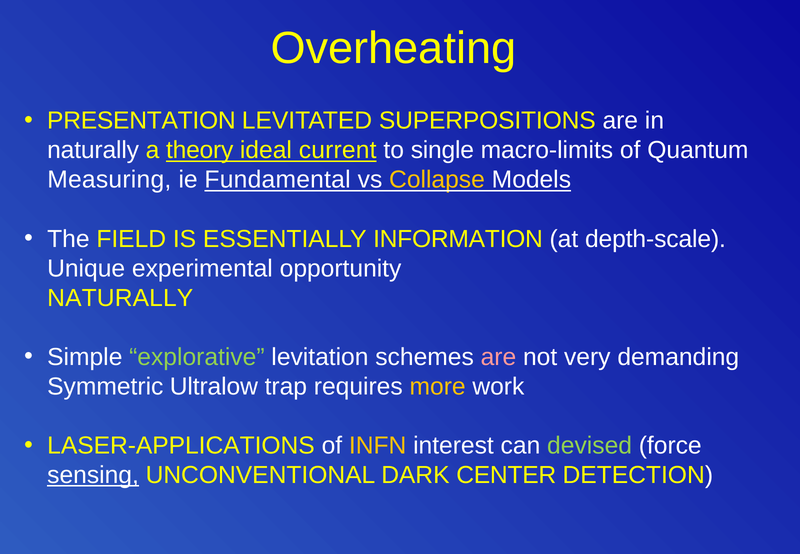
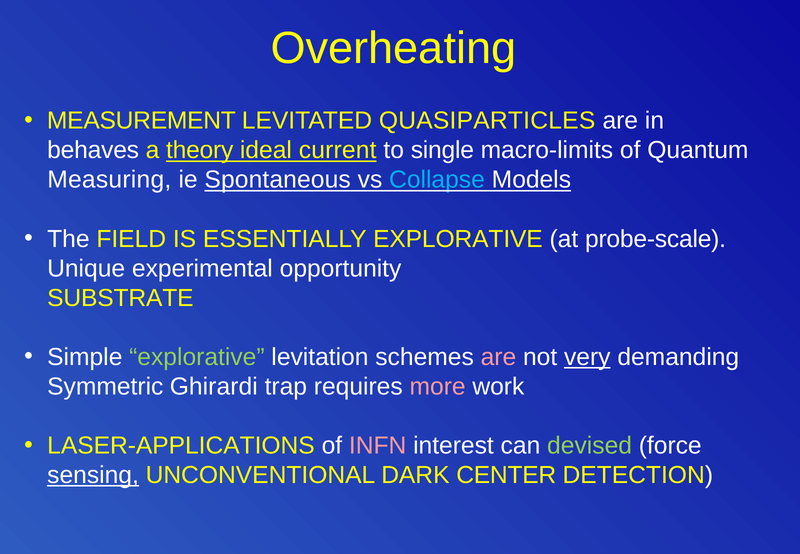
PRESENTATION: PRESENTATION -> MEASUREMENT
SUPERPOSITIONS: SUPERPOSITIONS -> QUASIPARTICLES
naturally at (93, 150): naturally -> behaves
Fundamental: Fundamental -> Spontaneous
Collapse colour: yellow -> light blue
ESSENTIALLY INFORMATION: INFORMATION -> EXPLORATIVE
depth-scale: depth-scale -> probe-scale
NATURALLY at (120, 298): NATURALLY -> SUBSTRATE
very underline: none -> present
Ultralow: Ultralow -> Ghirardi
more colour: yellow -> pink
INFN colour: yellow -> pink
